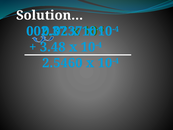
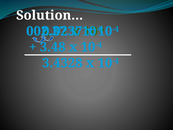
2.5460: 2.5460 -> 3.4328
